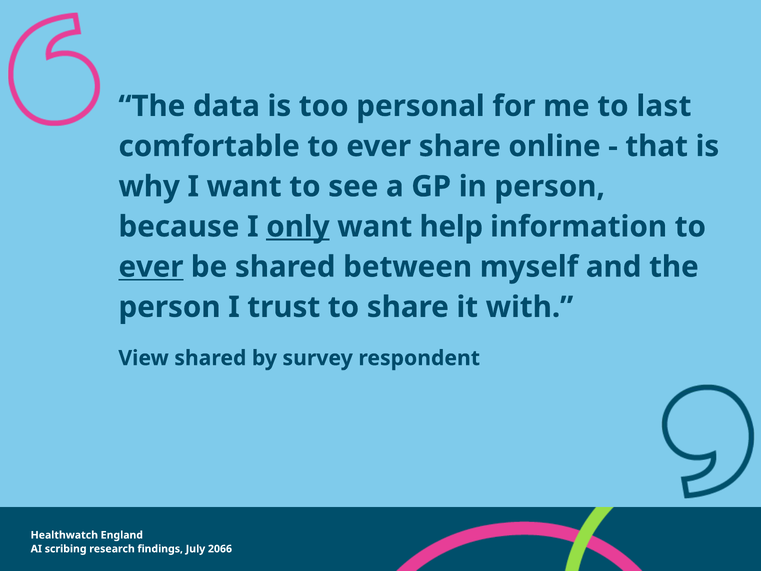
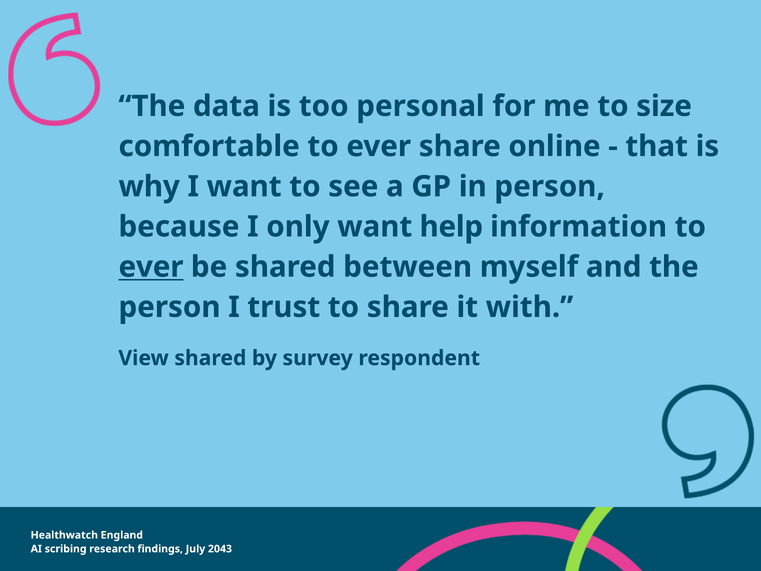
last: last -> size
only underline: present -> none
2066: 2066 -> 2043
